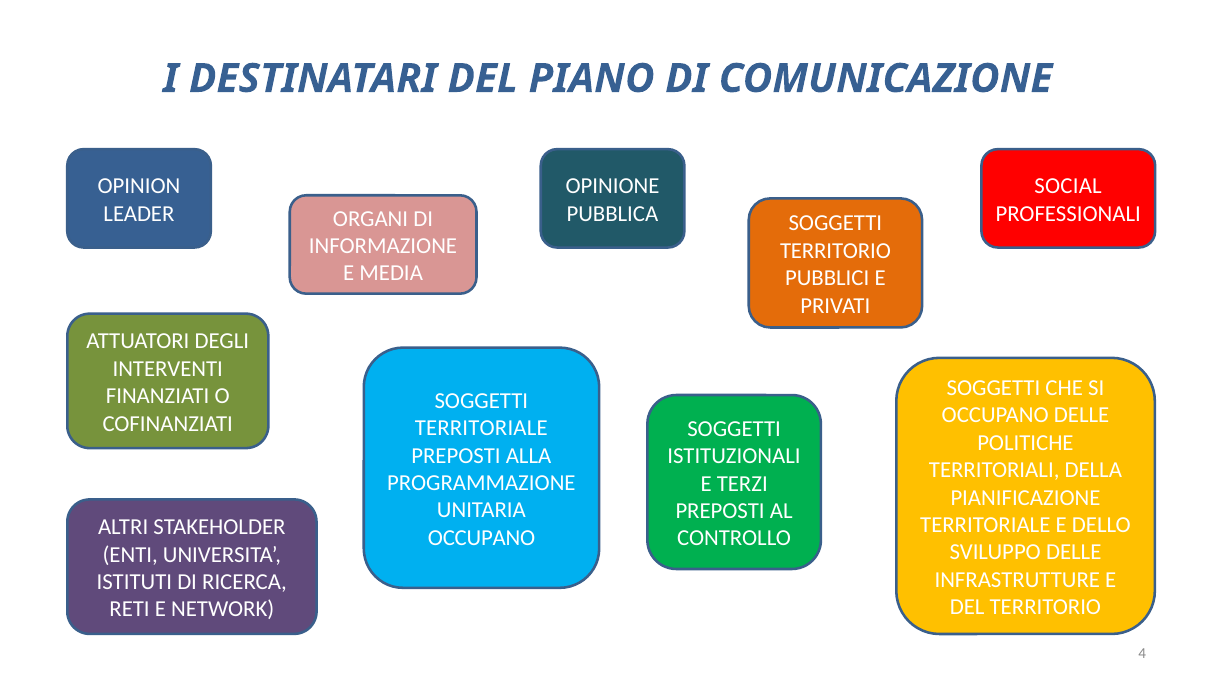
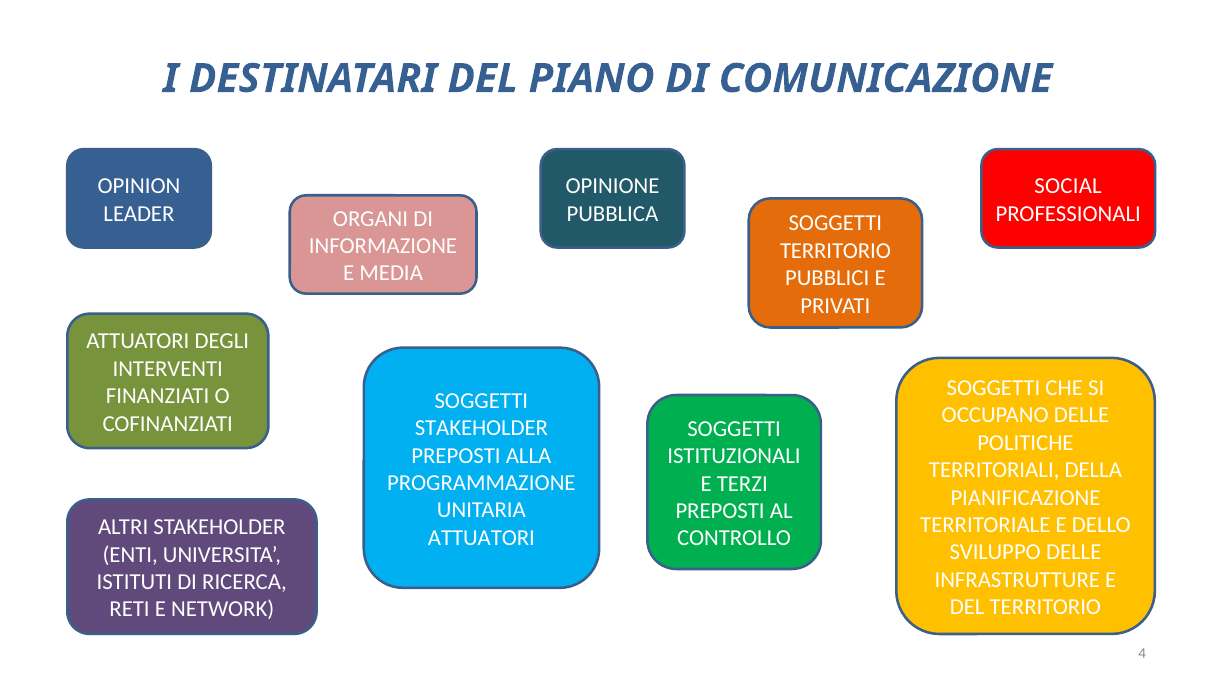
TERRITORIALE at (481, 428): TERRITORIALE -> STAKEHOLDER
OCCUPANO at (482, 538): OCCUPANO -> ATTUATORI
